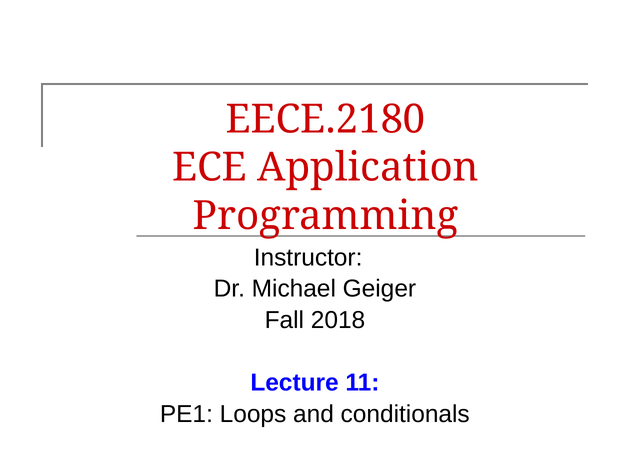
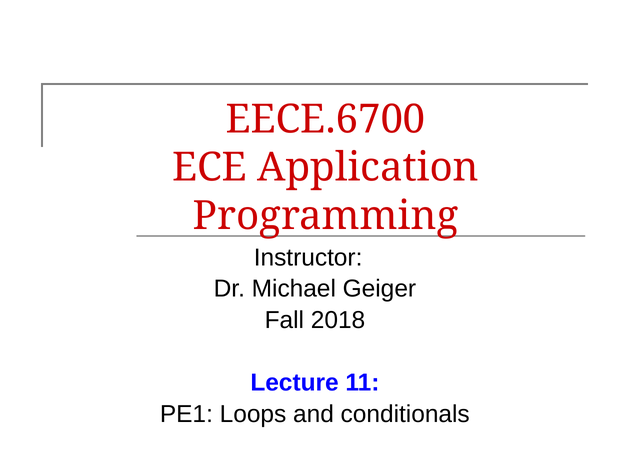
EECE.2180: EECE.2180 -> EECE.6700
